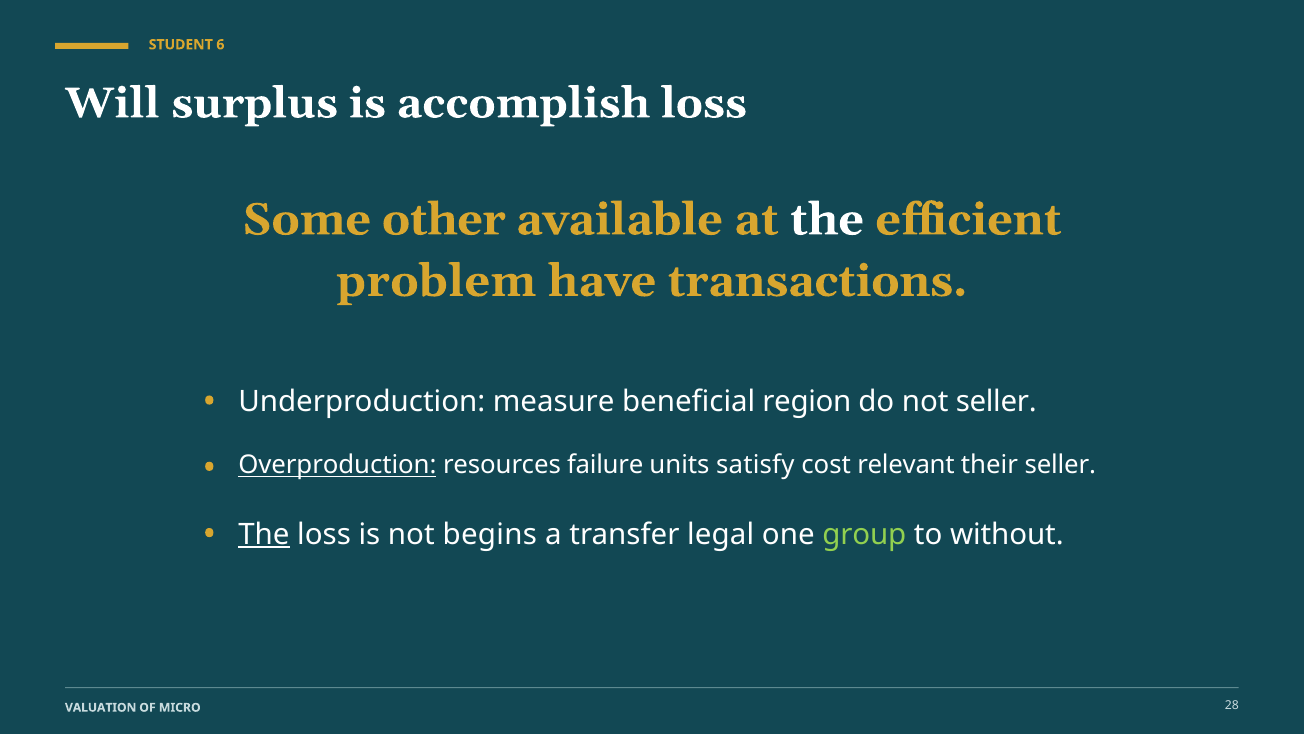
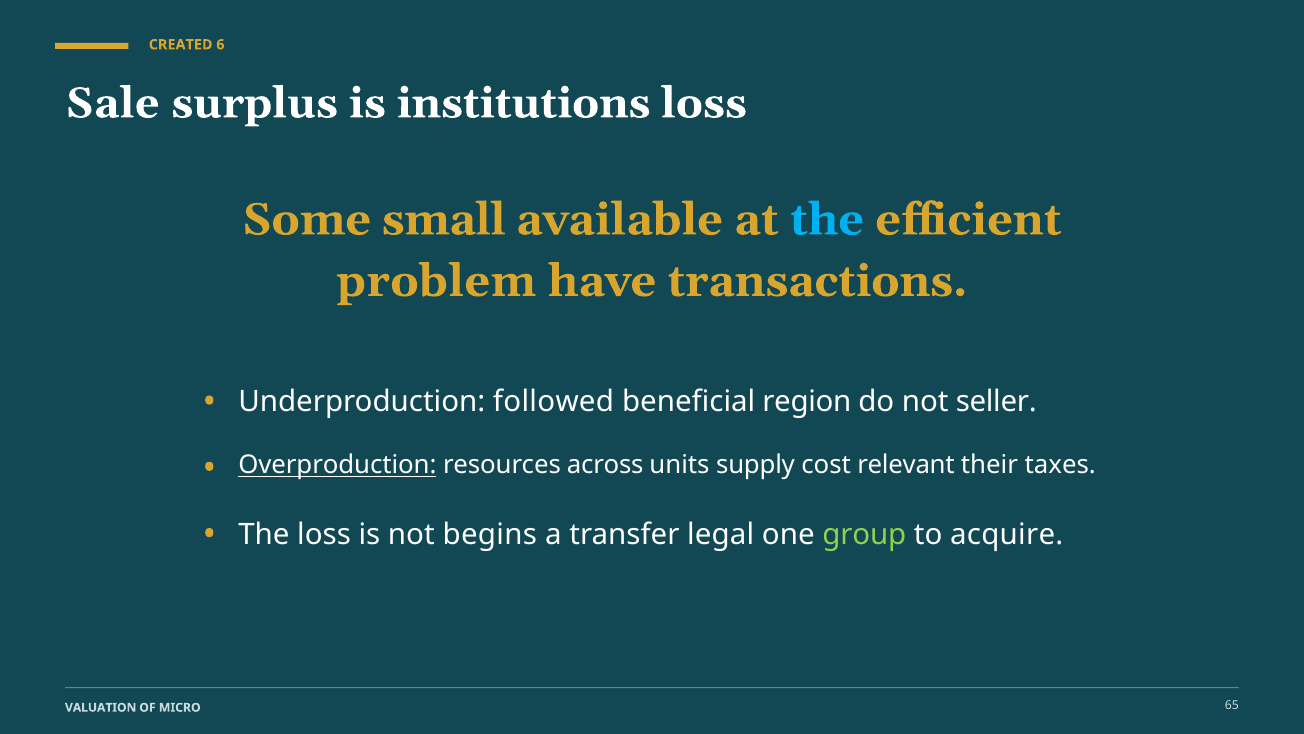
STUDENT: STUDENT -> CREATED
Will: Will -> Sale
accomplish: accomplish -> institutions
other: other -> small
the at (827, 219) colour: white -> light blue
measure: measure -> followed
failure: failure -> across
satisfy: satisfy -> supply
their seller: seller -> taxes
The at (264, 534) underline: present -> none
without: without -> acquire
28: 28 -> 65
